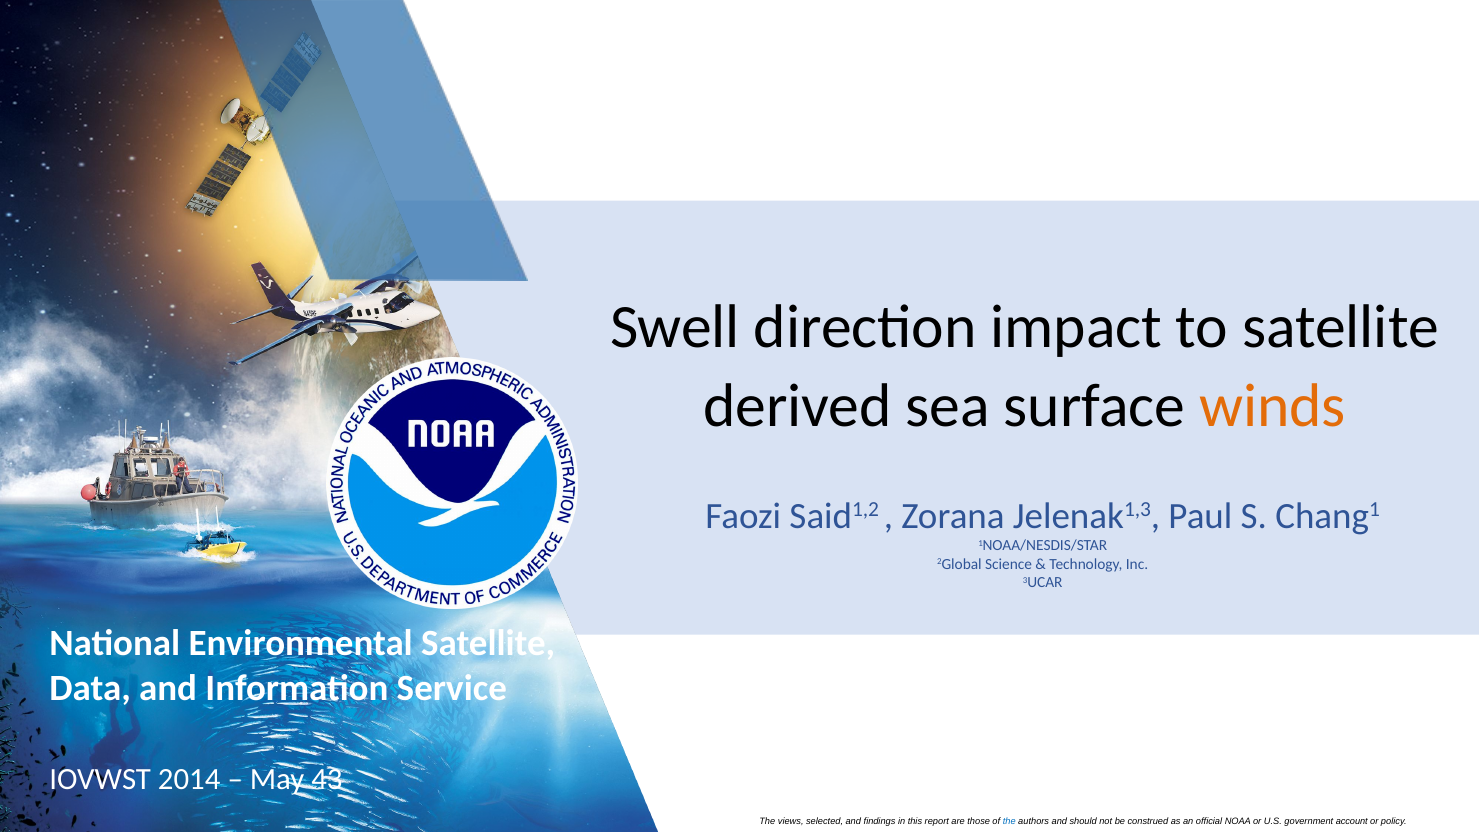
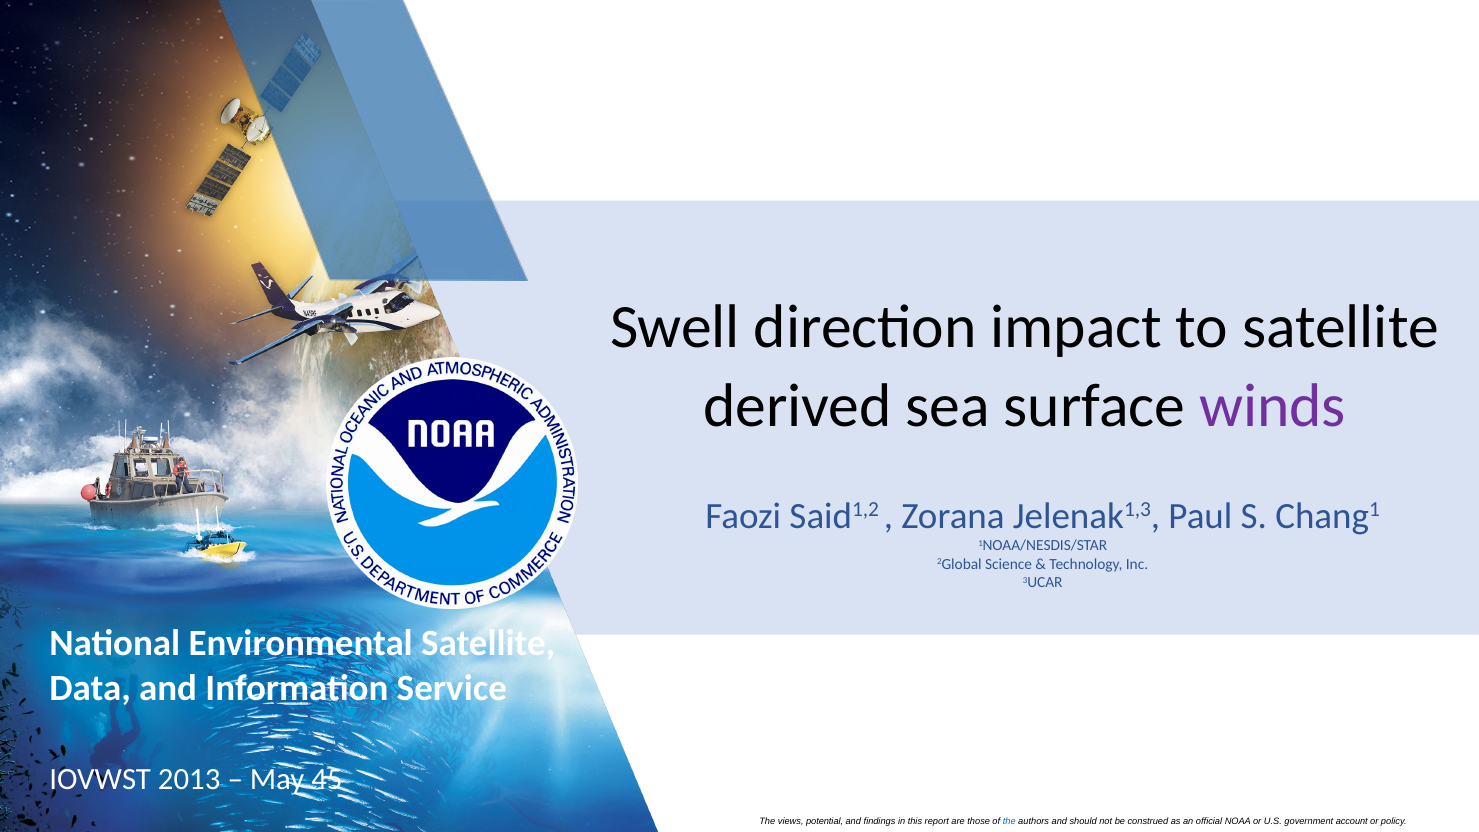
winds colour: orange -> purple
2014: 2014 -> 2013
43: 43 -> 45
selected: selected -> potential
